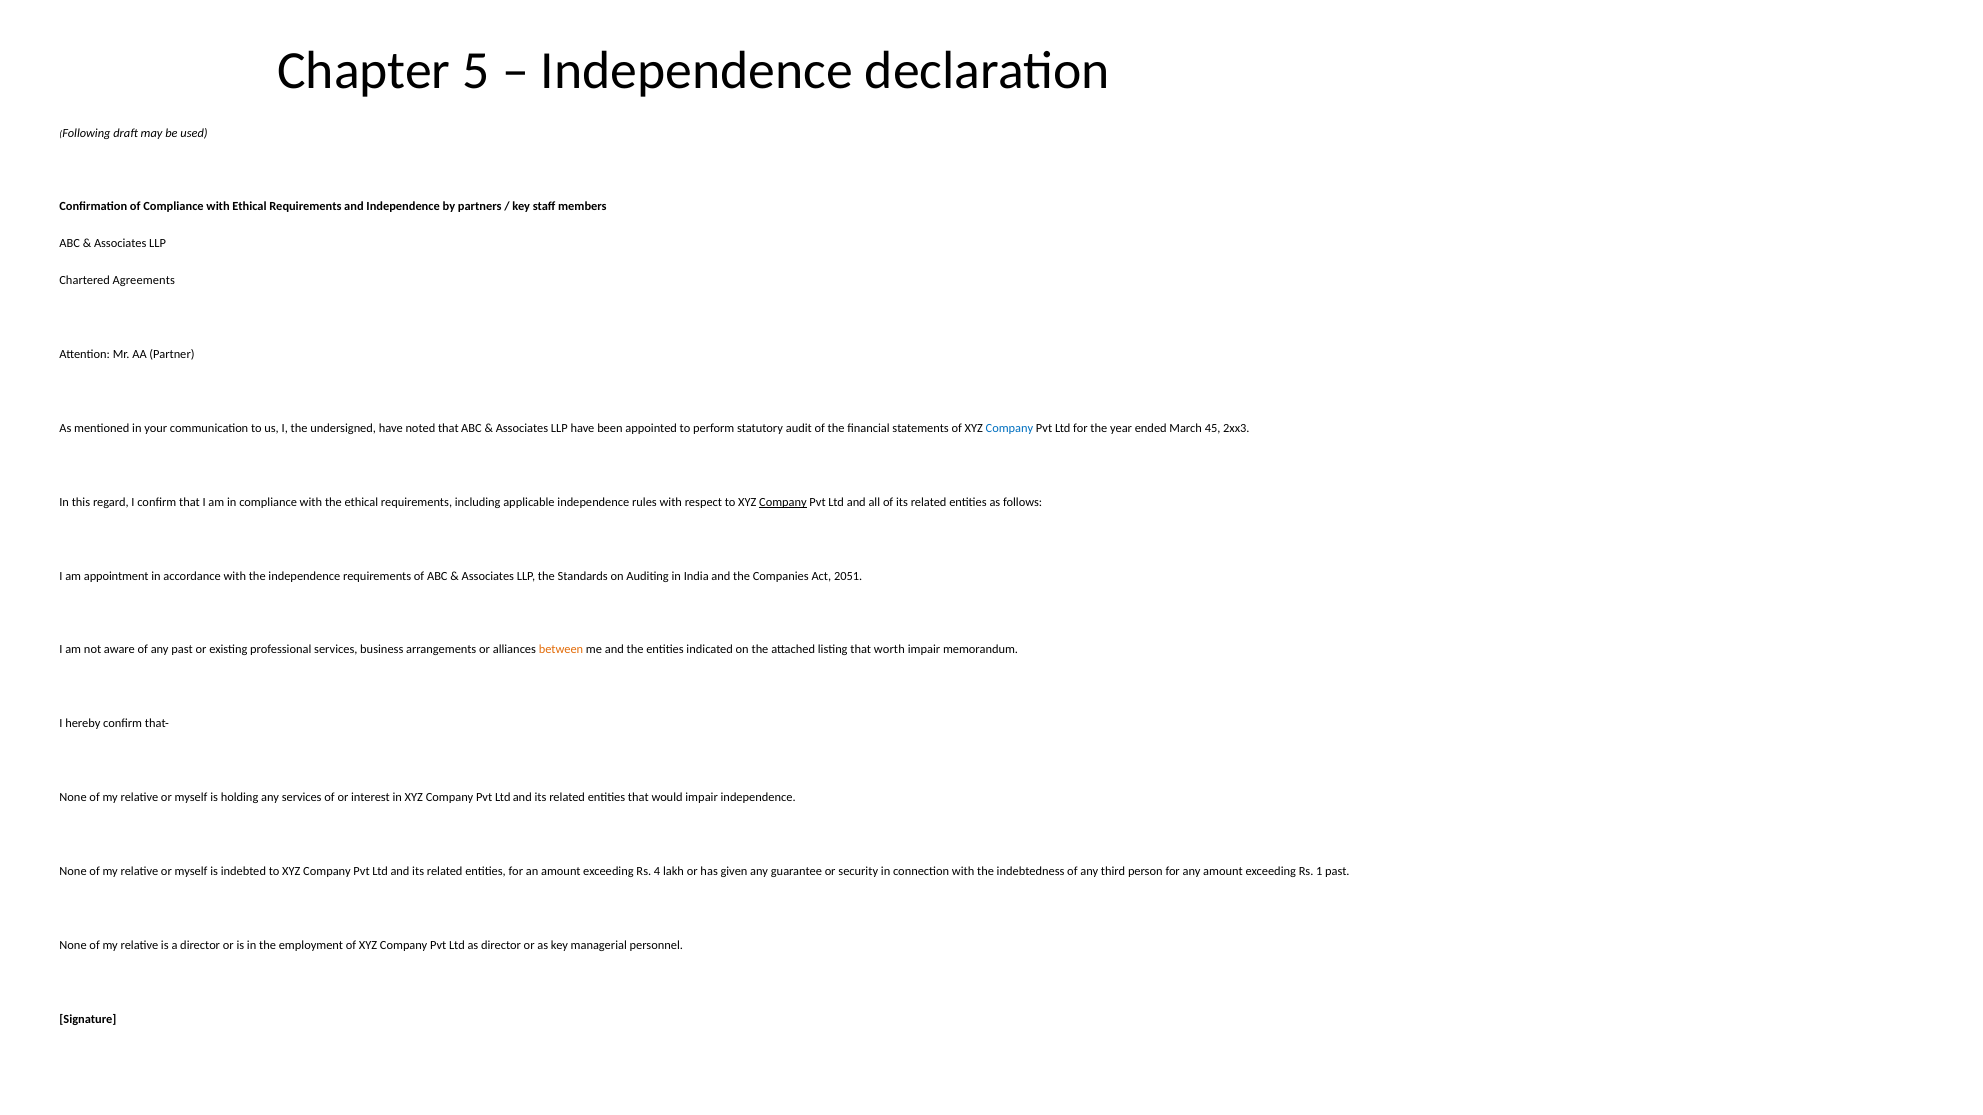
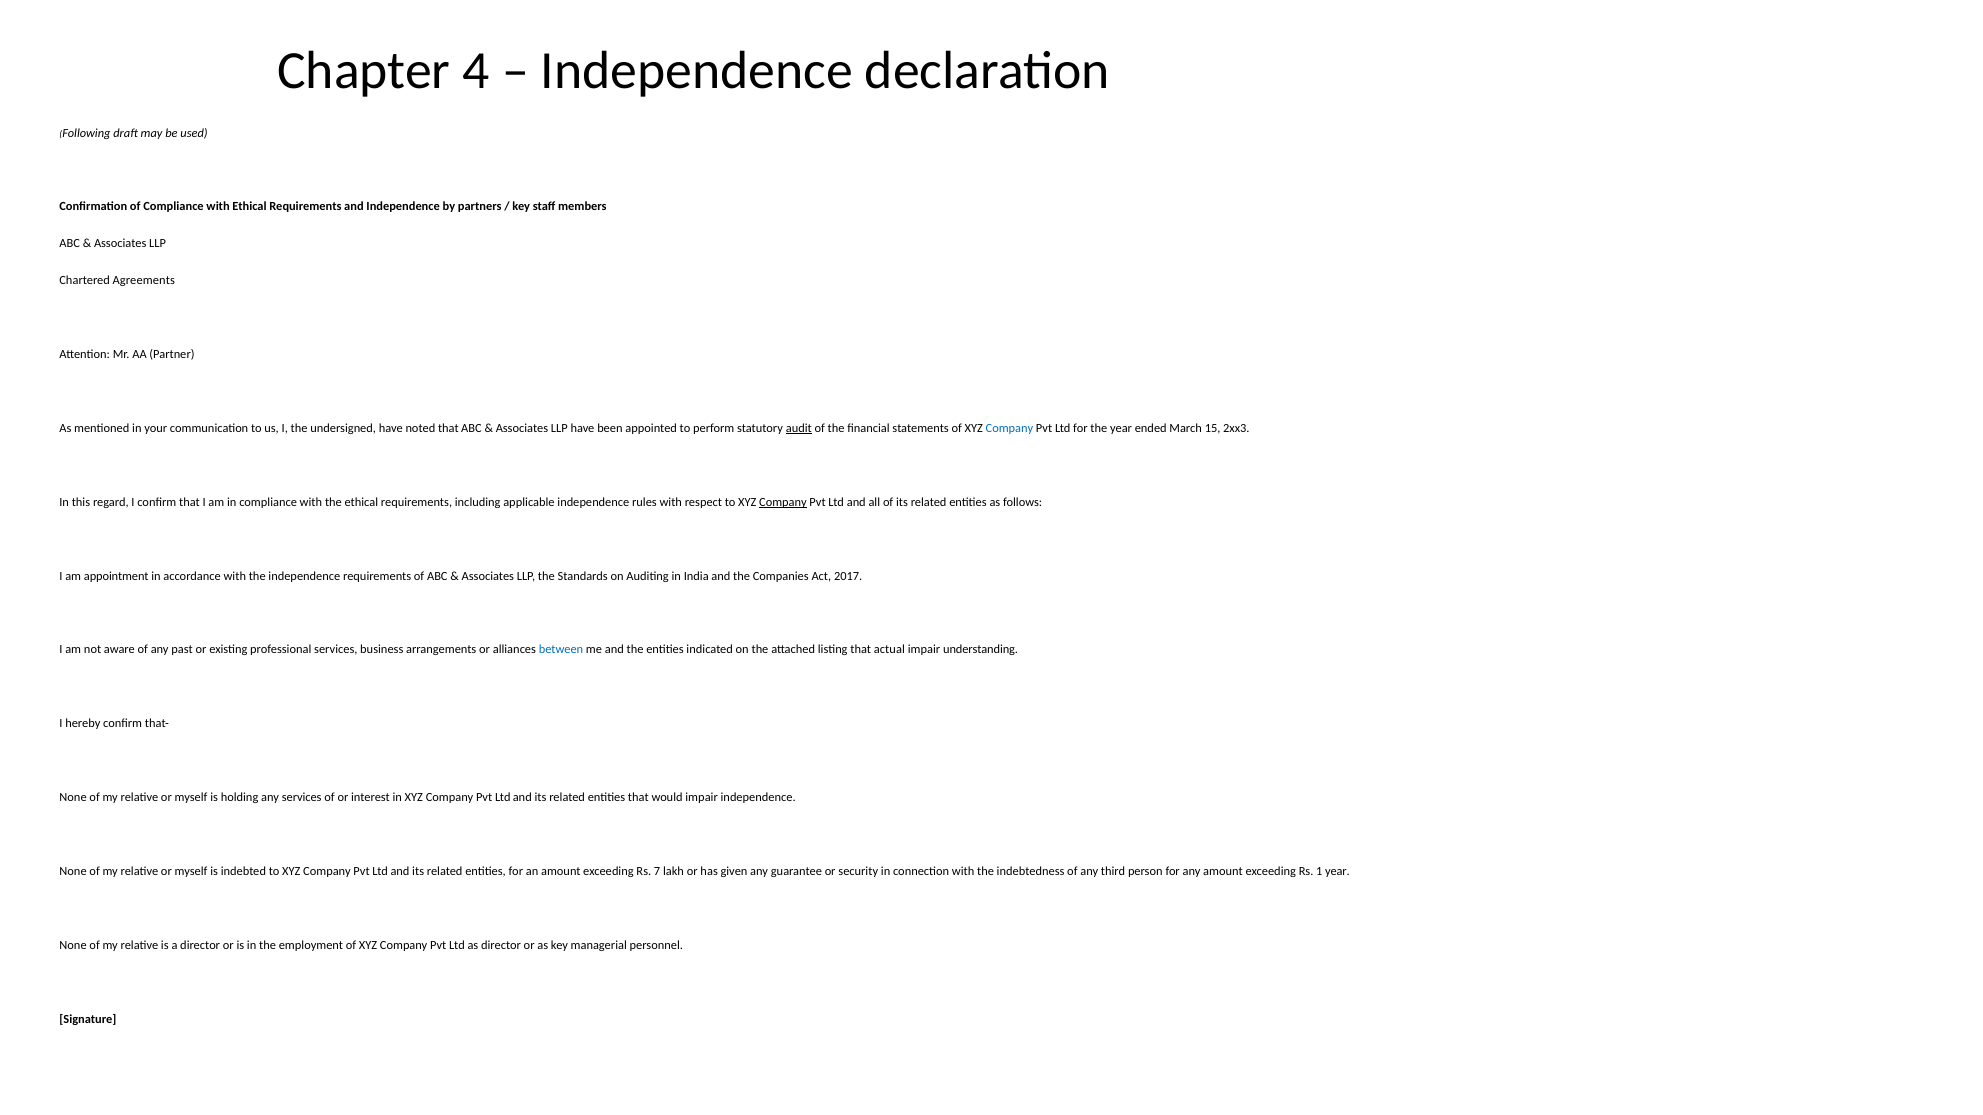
5: 5 -> 4
audit underline: none -> present
45: 45 -> 15
2051: 2051 -> 2017
between colour: orange -> blue
worth: worth -> actual
memorandum: memorandum -> understanding
4: 4 -> 7
1 past: past -> year
